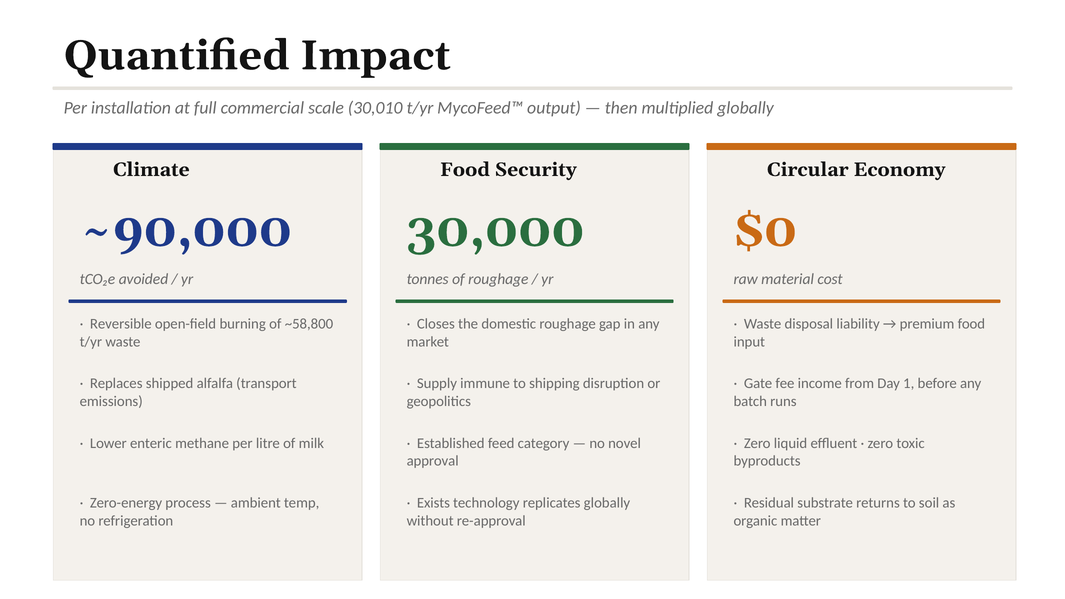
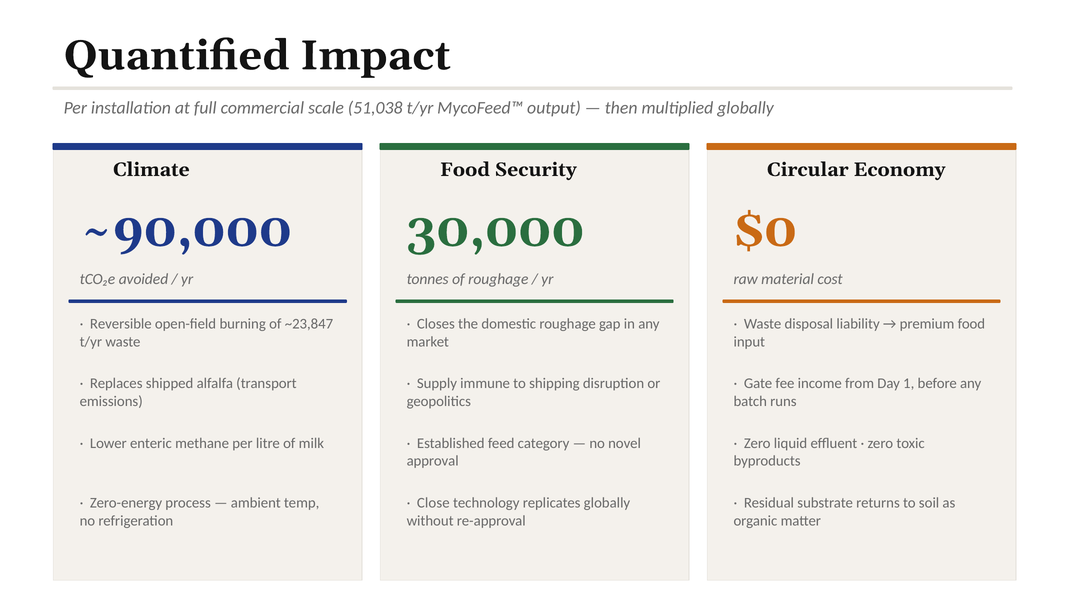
30,010: 30,010 -> 51,038
~58,800: ~58,800 -> ~23,847
Exists: Exists -> Close
